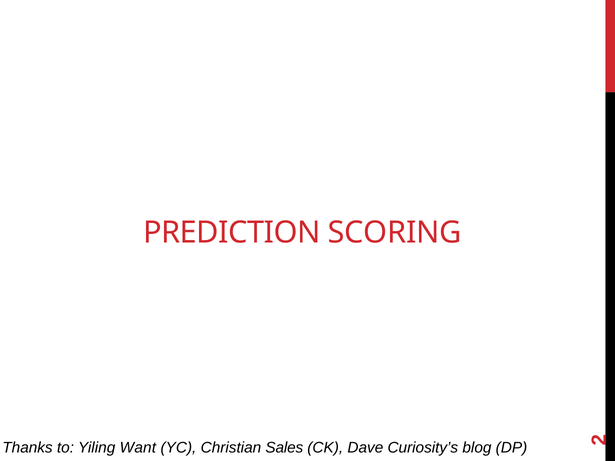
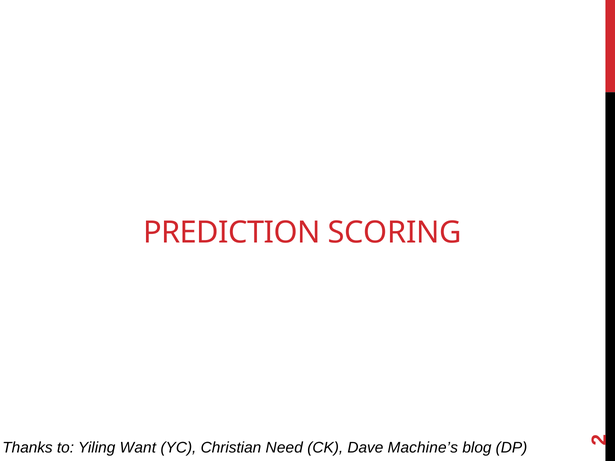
Sales: Sales -> Need
Curiosity’s: Curiosity’s -> Machine’s
